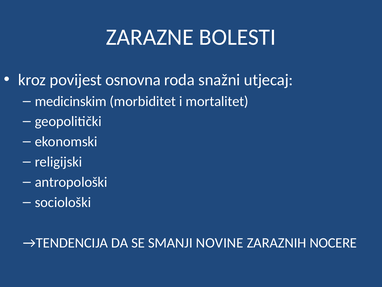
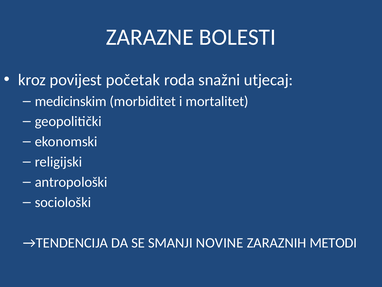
osnovna: osnovna -> početak
NOCERE: NOCERE -> METODI
